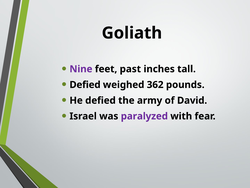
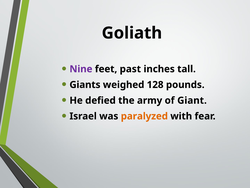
Defied at (85, 85): Defied -> Giants
362: 362 -> 128
David: David -> Giant
paralyzed colour: purple -> orange
